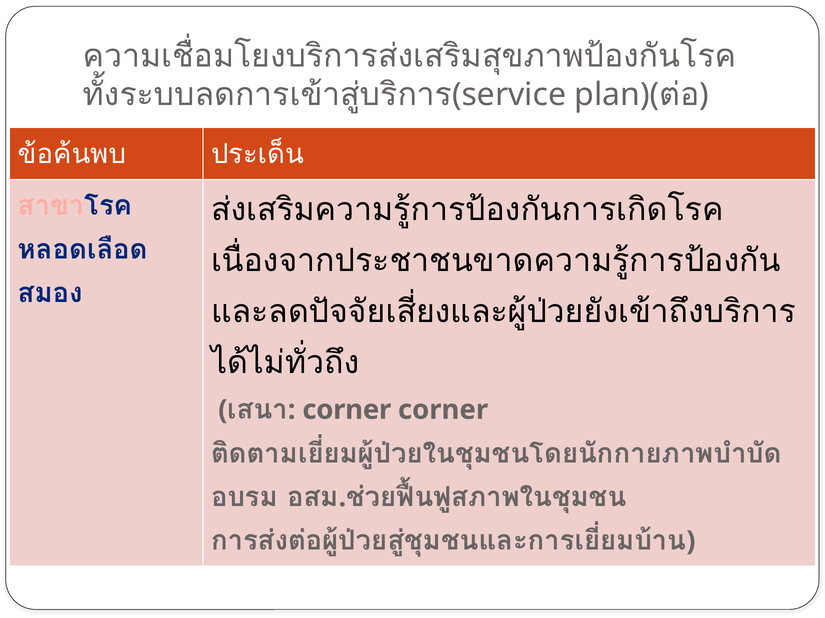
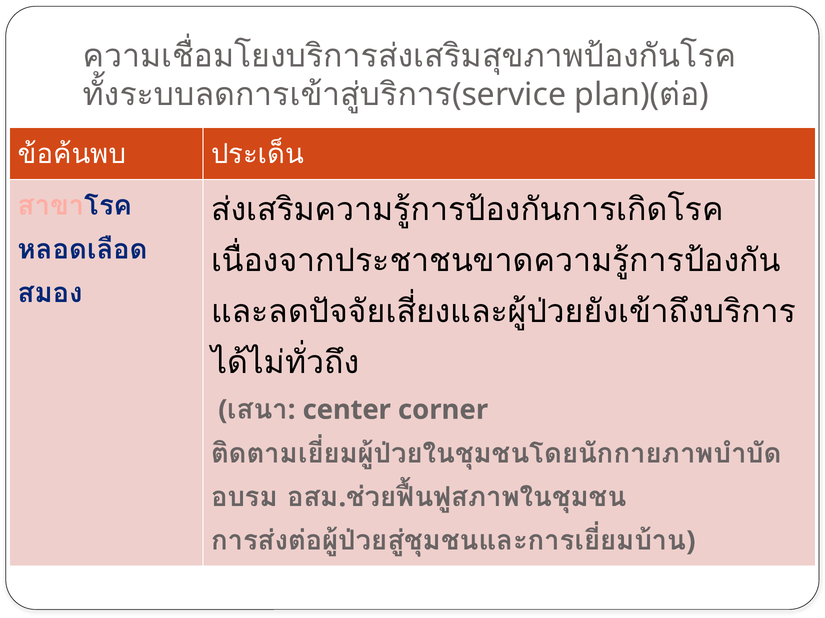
corner at (347, 410): corner -> center
